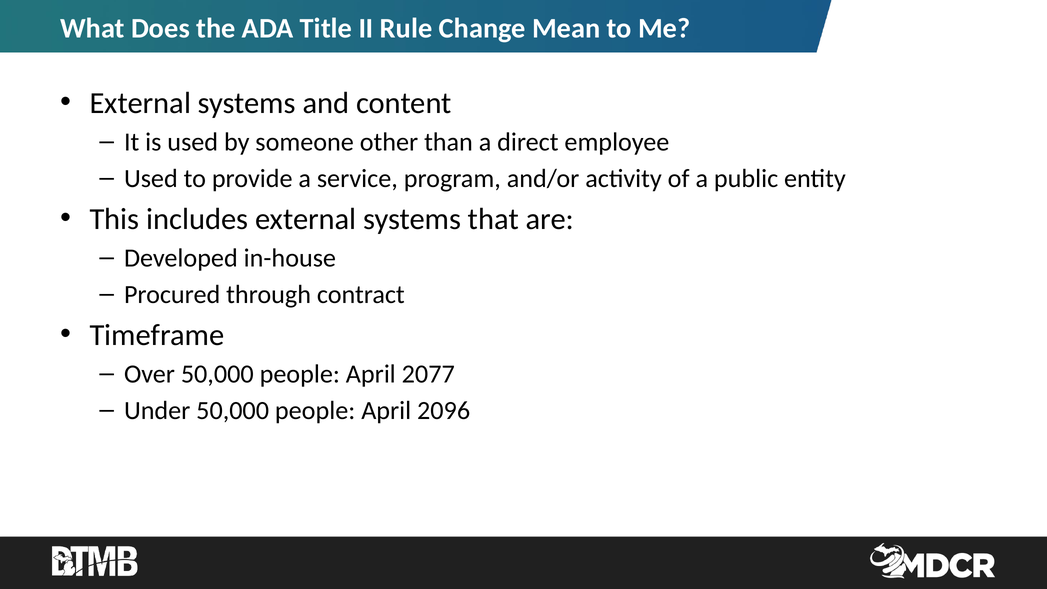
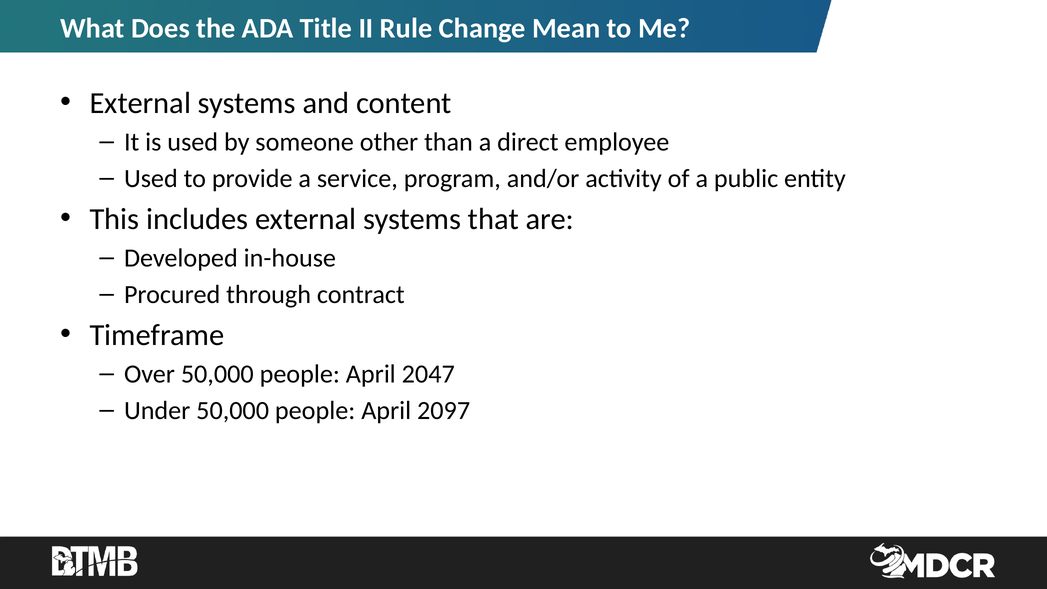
2077: 2077 -> 2047
2096: 2096 -> 2097
